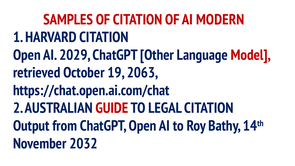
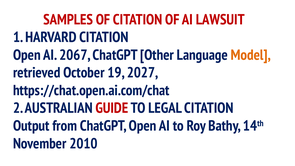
MODERN: MODERN -> LAWSUIT
2029: 2029 -> 2067
Model colour: red -> orange
2063: 2063 -> 2027
2032: 2032 -> 2010
